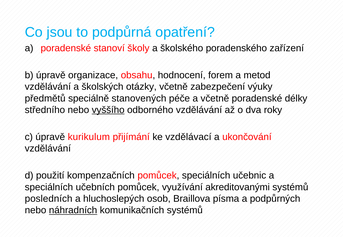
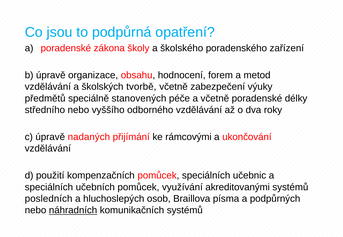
stanoví: stanoví -> zákona
otázky: otázky -> tvorbě
vyššího underline: present -> none
kurikulum: kurikulum -> nadaných
vzdělávací: vzdělávací -> rámcovými
